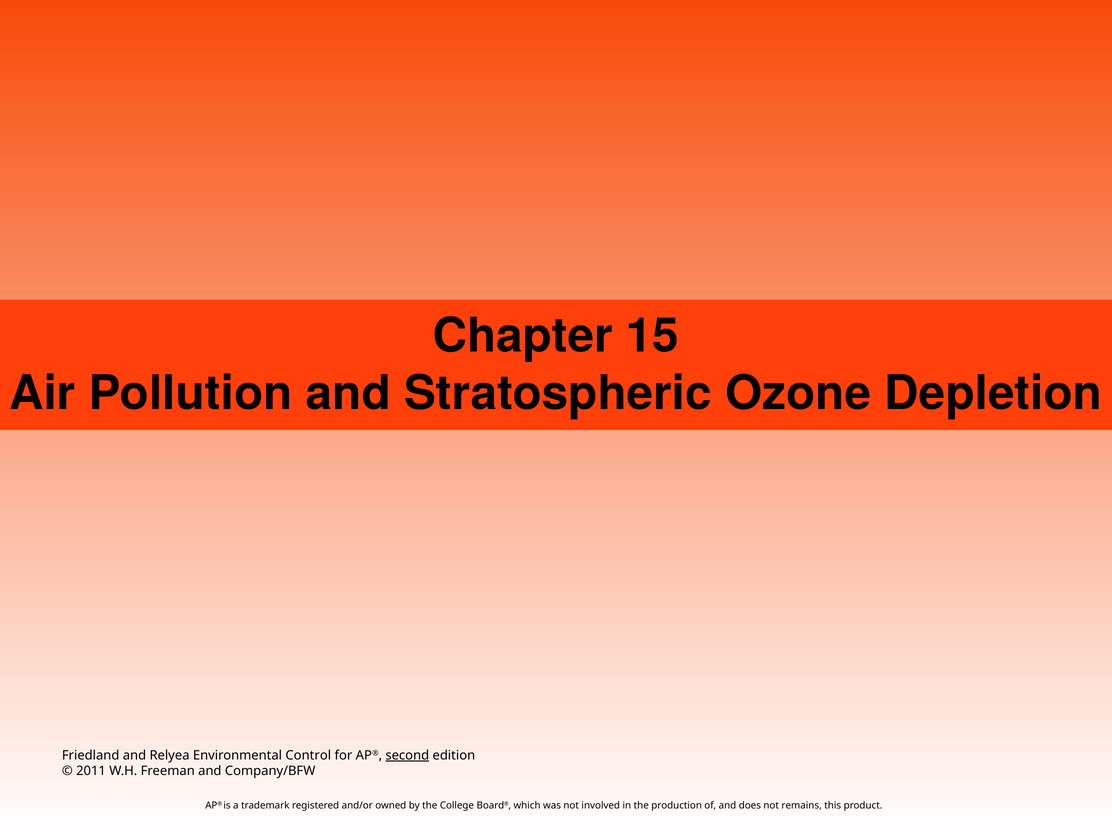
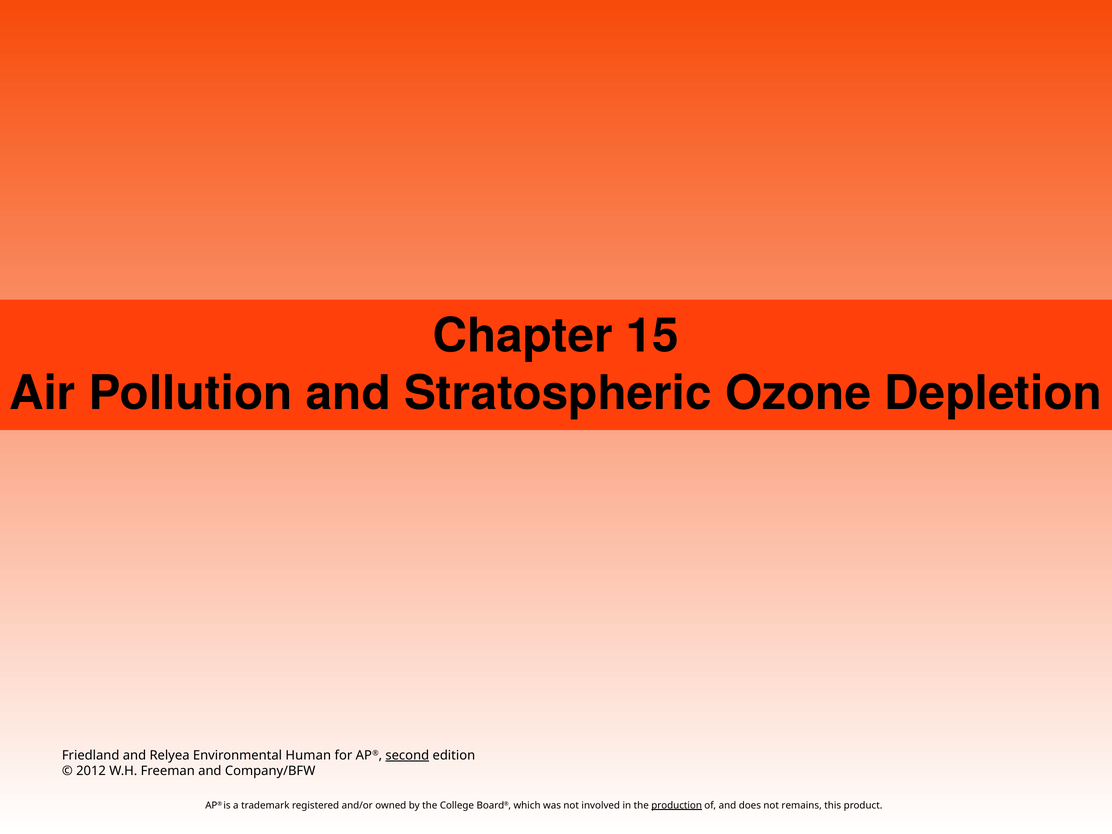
Control: Control -> Human
2011: 2011 -> 2012
production underline: none -> present
